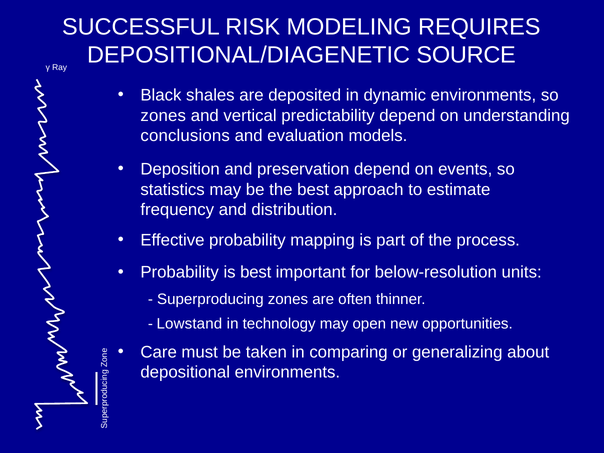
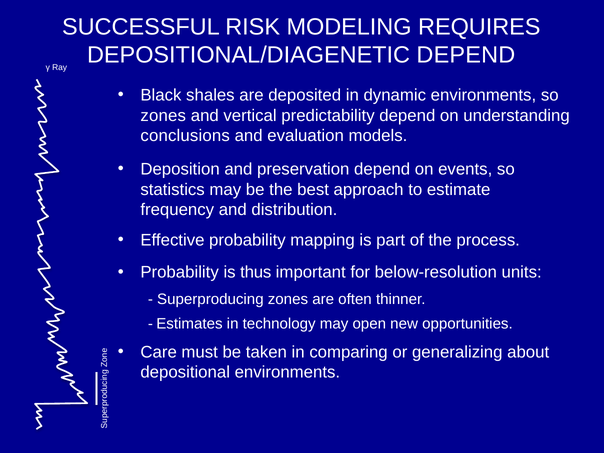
DEPOSITIONAL/DIAGENETIC SOURCE: SOURCE -> DEPEND
is best: best -> thus
Lowstand: Lowstand -> Estimates
